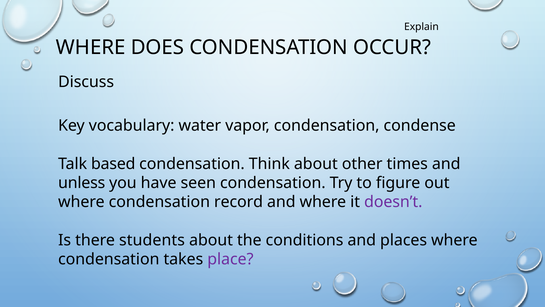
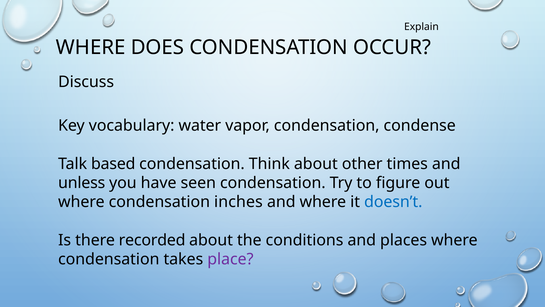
record: record -> inches
doesn’t colour: purple -> blue
students: students -> recorded
